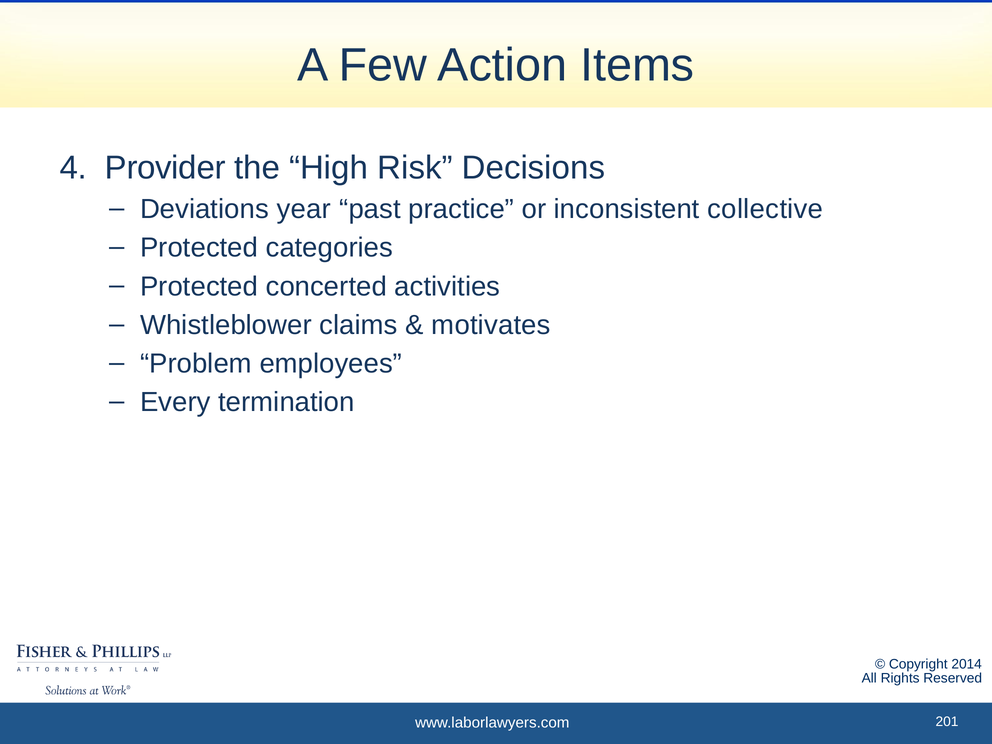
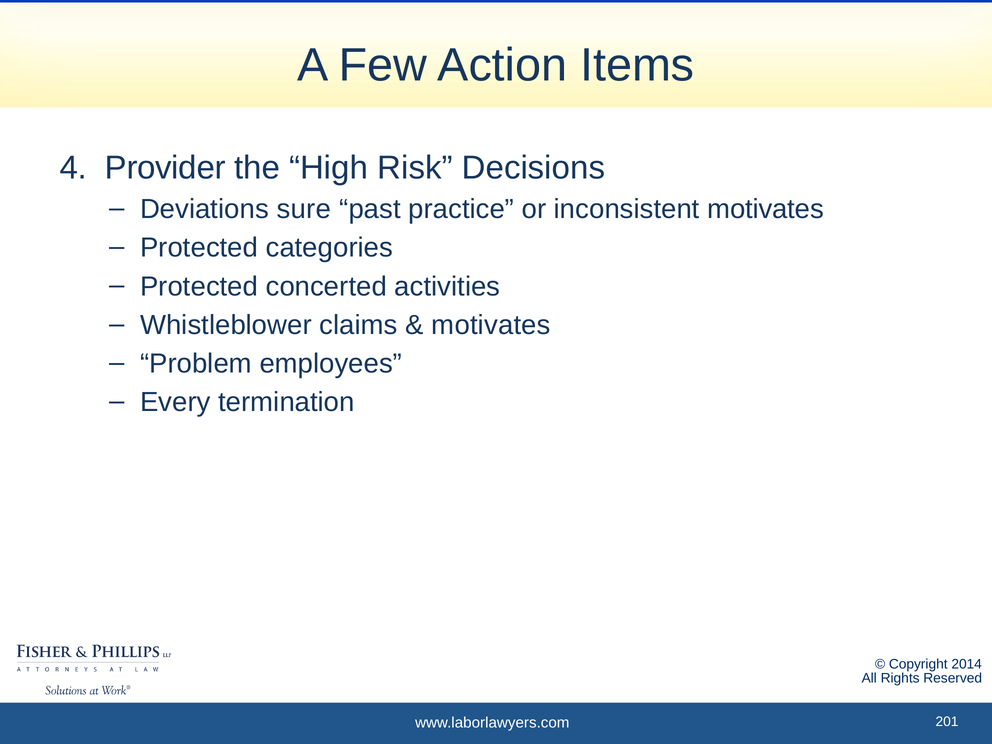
year: year -> sure
inconsistent collective: collective -> motivates
